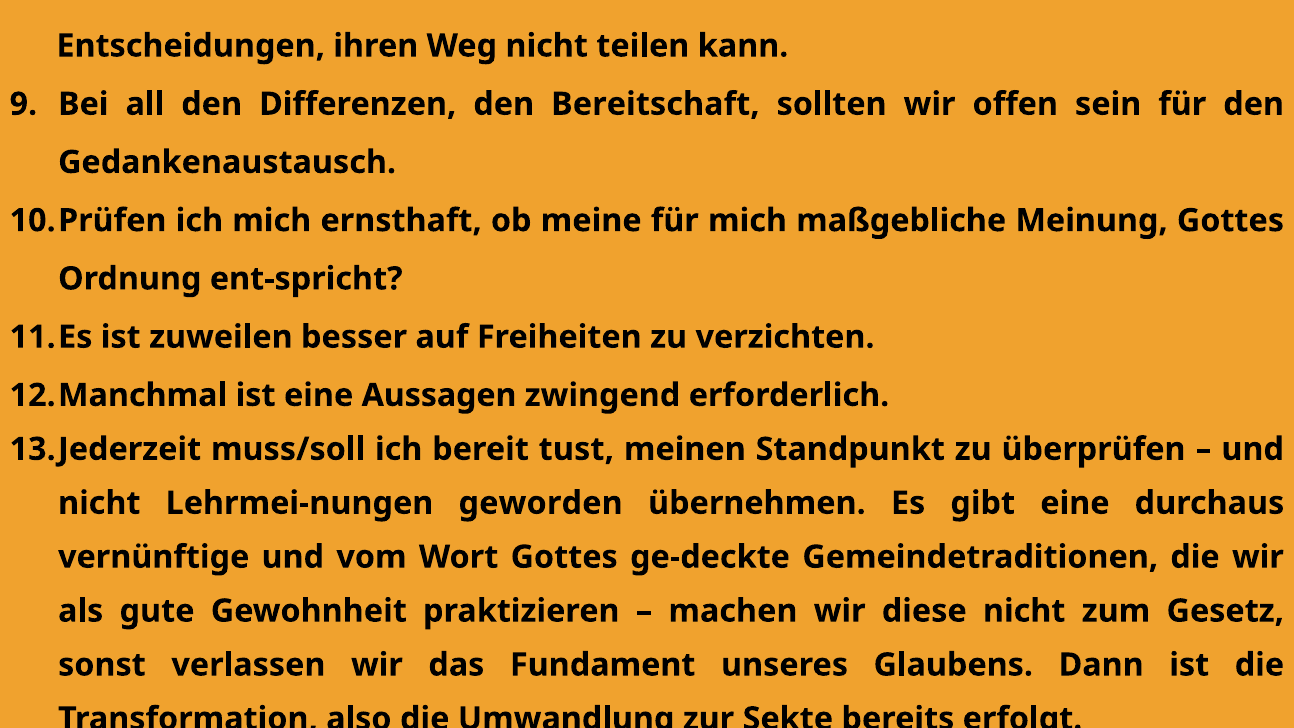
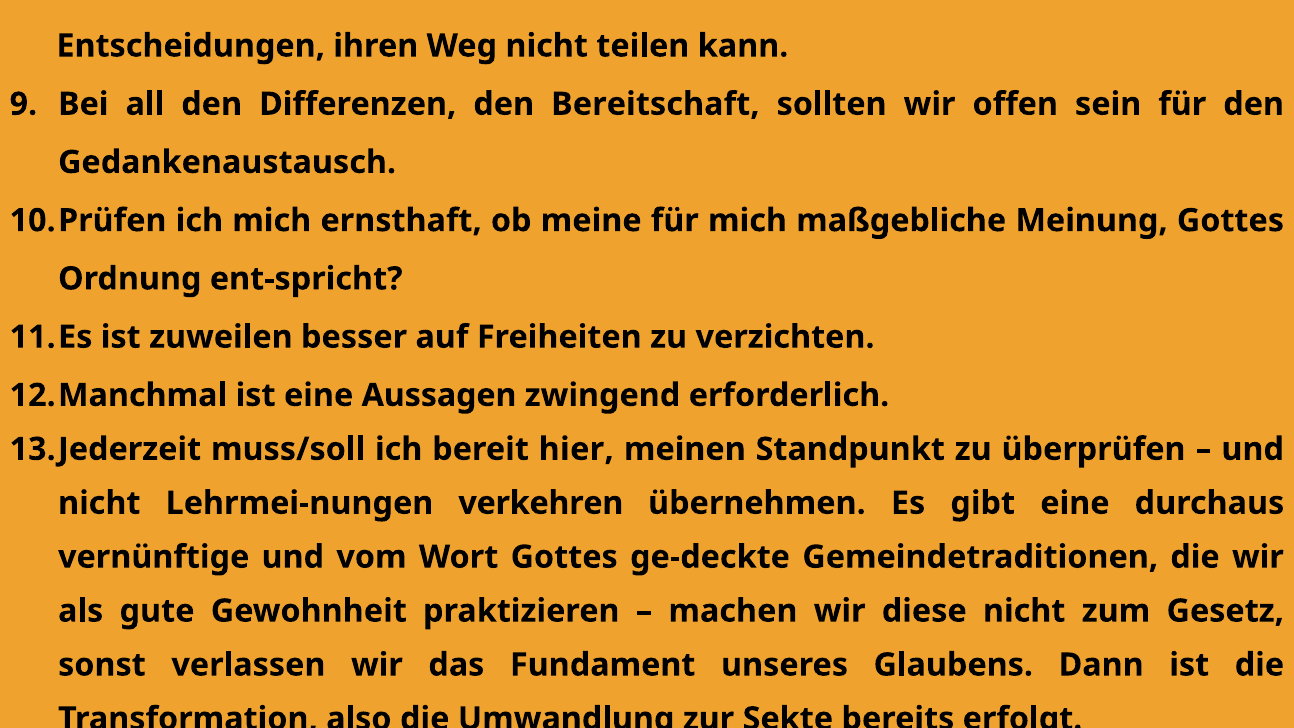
tust: tust -> hier
geworden: geworden -> verkehren
